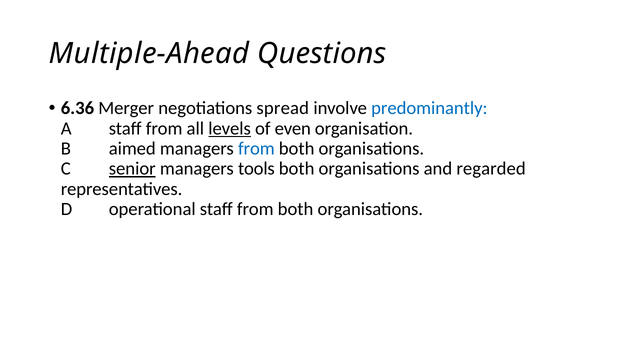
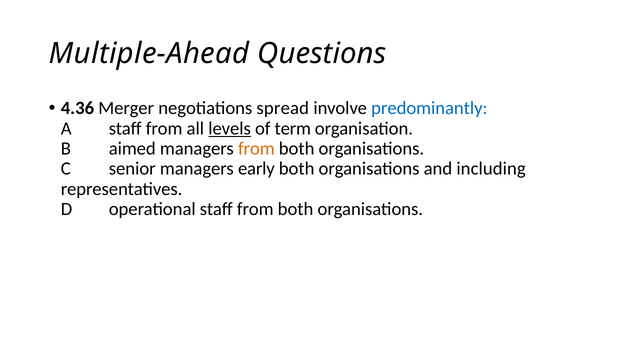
6.36: 6.36 -> 4.36
even: even -> term
from at (256, 149) colour: blue -> orange
senior underline: present -> none
tools: tools -> early
regarded: regarded -> including
